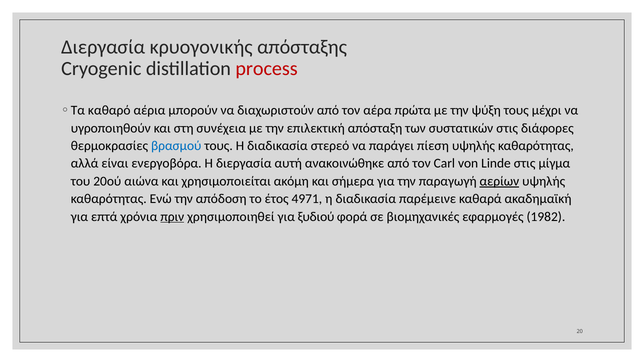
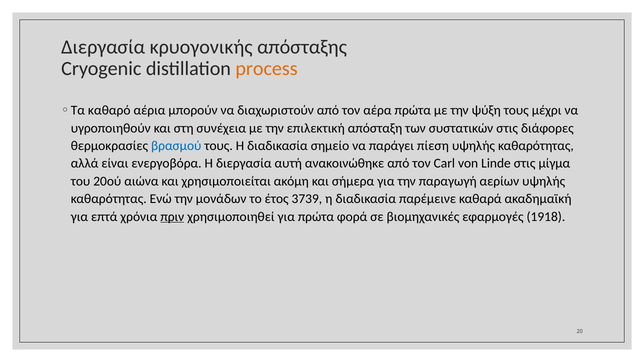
process colour: red -> orange
στερεό: στερεό -> σημείο
αερίων underline: present -> none
απόδοση: απόδοση -> μονάδων
4971: 4971 -> 3739
για ξυδιού: ξυδιού -> πρώτα
1982: 1982 -> 1918
